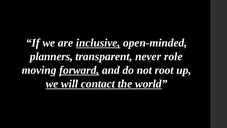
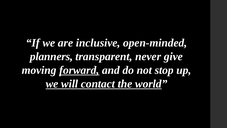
inclusive underline: present -> none
role: role -> give
root: root -> stop
